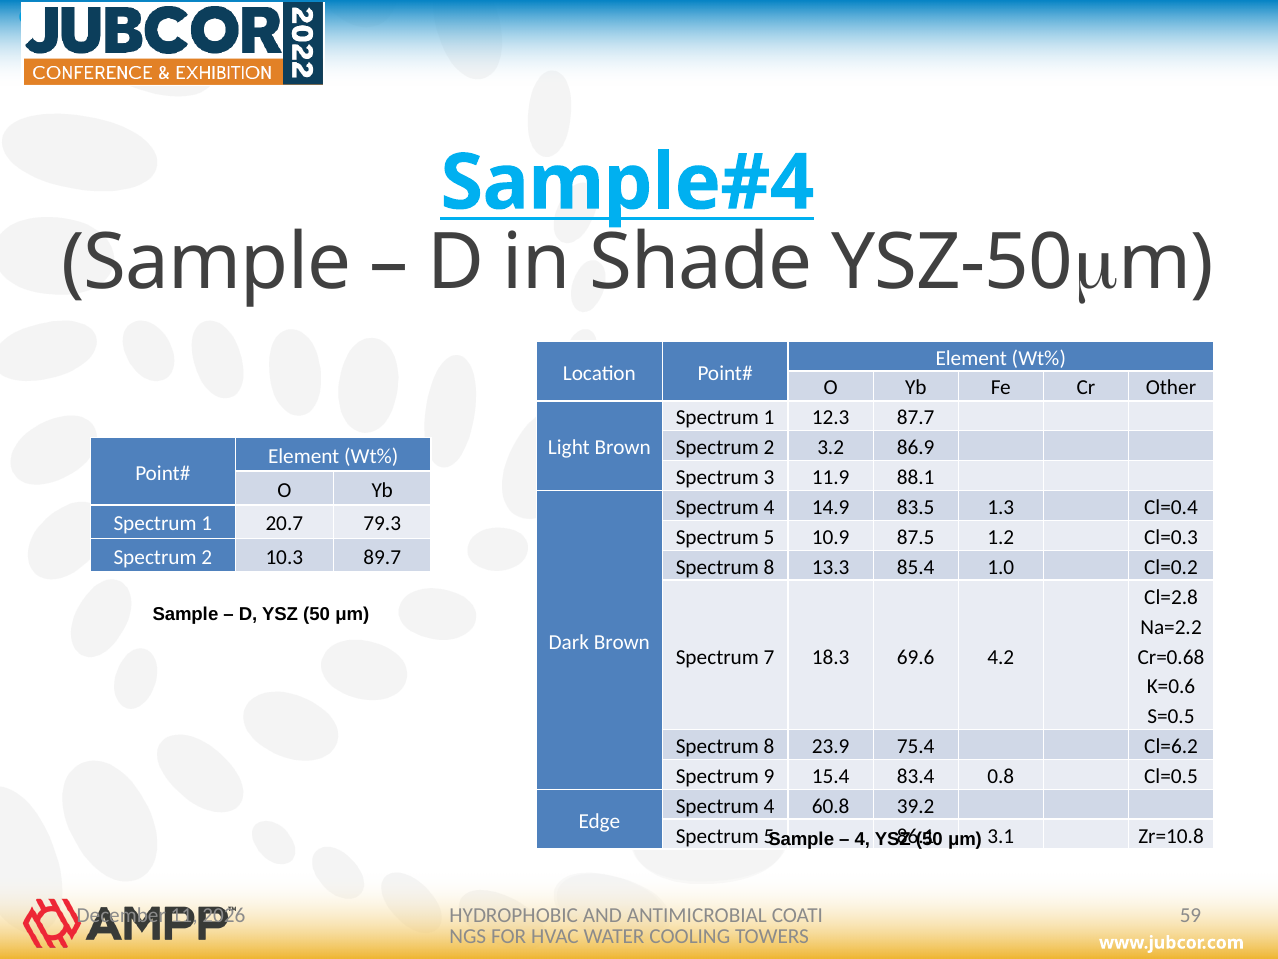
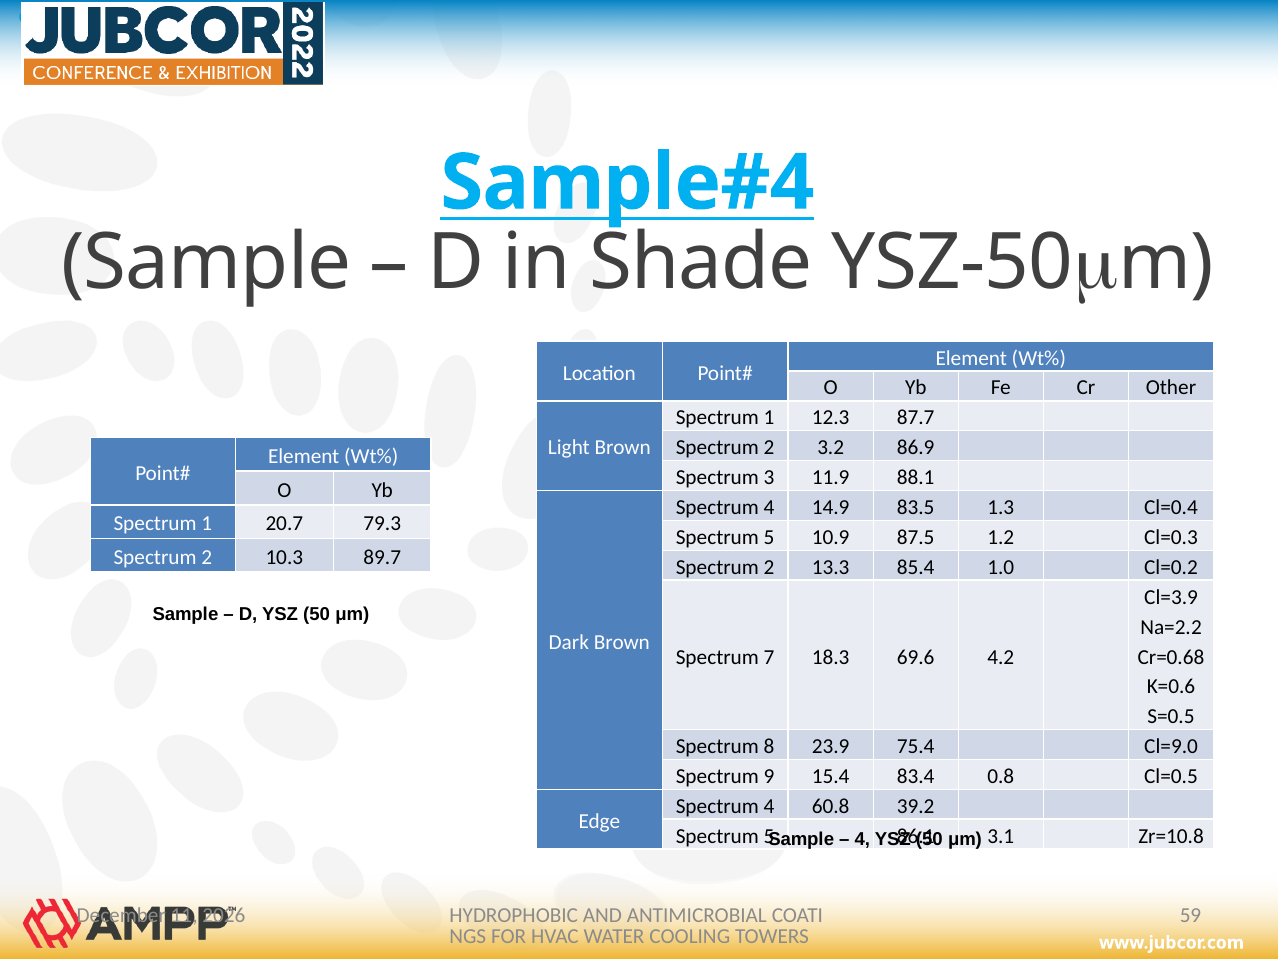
8 at (769, 567): 8 -> 2
Cl=2.8: Cl=2.8 -> Cl=3.9
Cl=6.2: Cl=6.2 -> Cl=9.0
